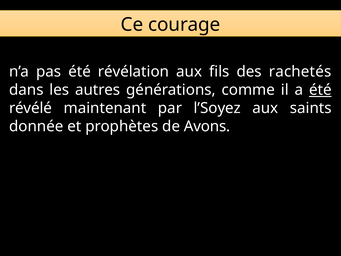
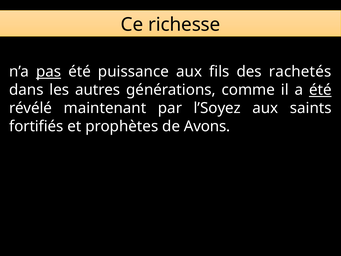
courage: courage -> richesse
pas underline: none -> present
révélation: révélation -> puissance
donnée: donnée -> fortifiés
